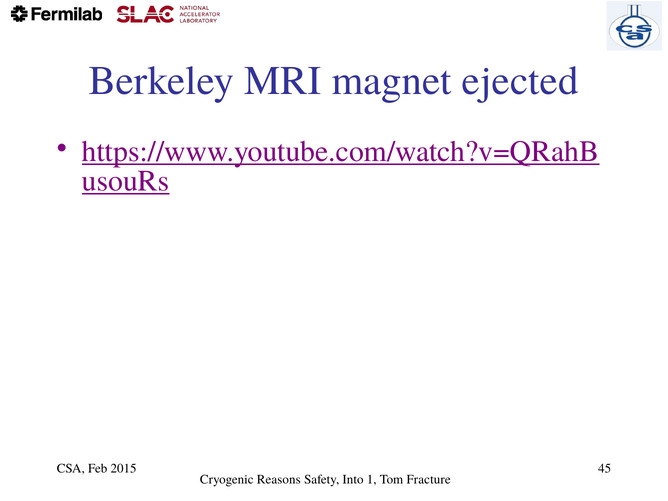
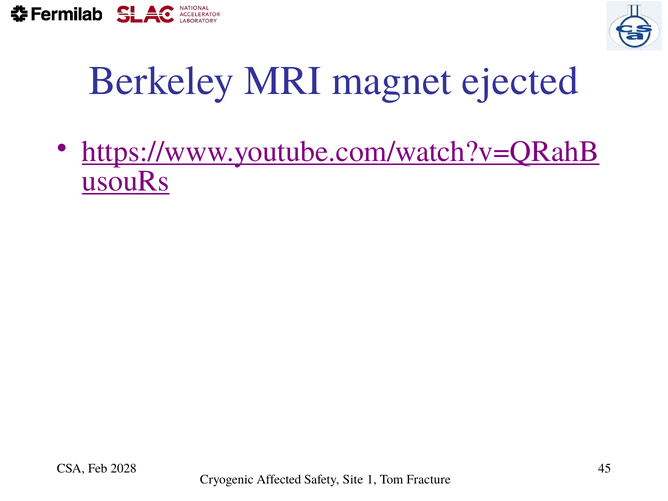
2015: 2015 -> 2028
Reasons: Reasons -> Affected
Into: Into -> Site
